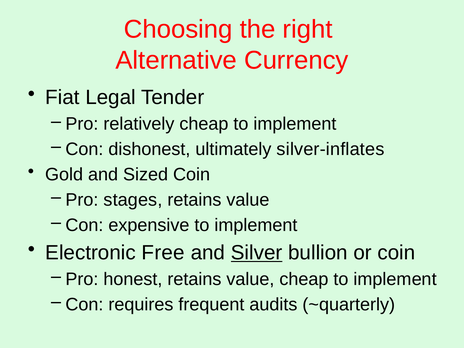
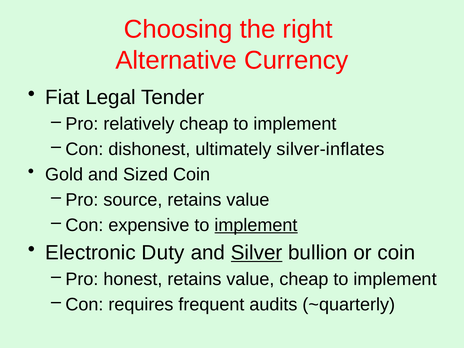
stages: stages -> source
implement at (256, 225) underline: none -> present
Free: Free -> Duty
